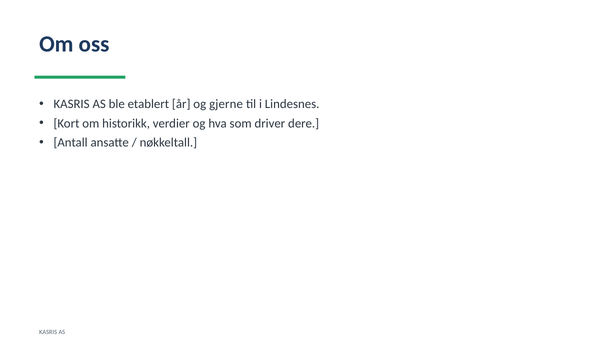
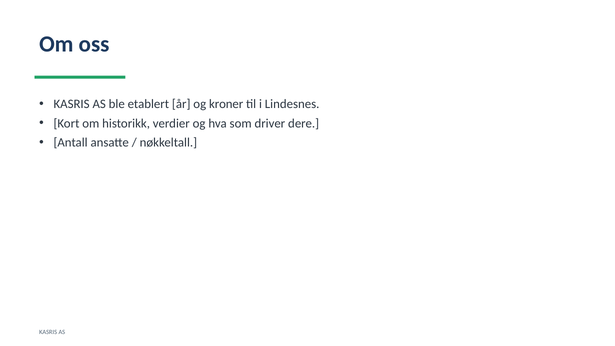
gjerne: gjerne -> kroner
